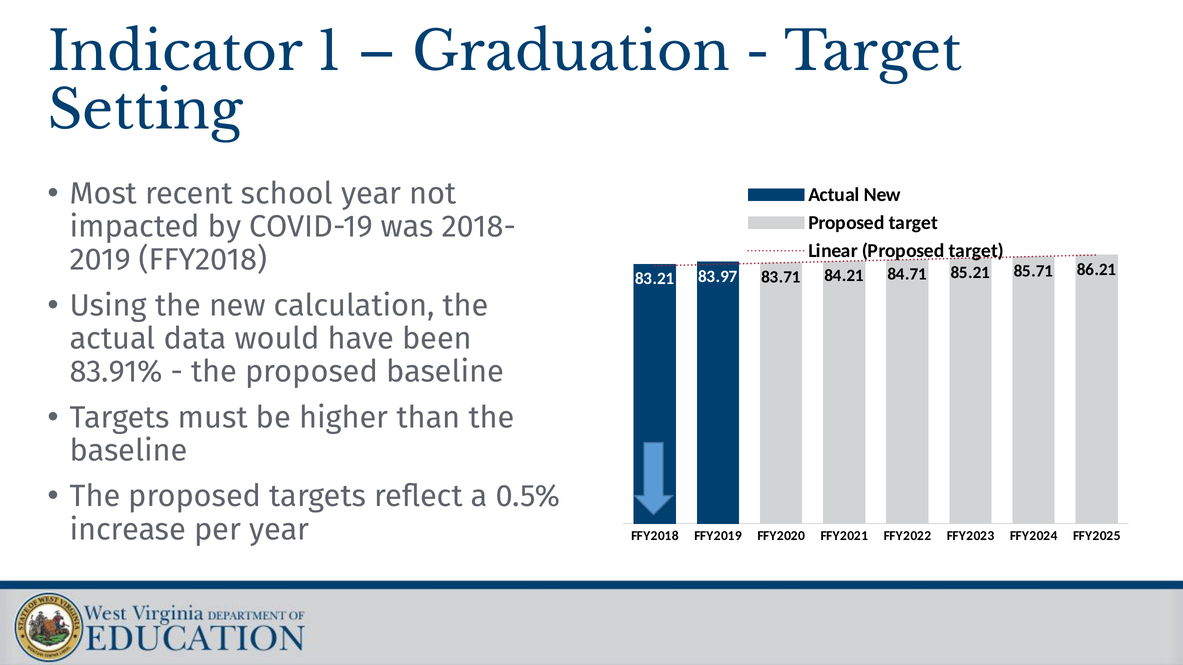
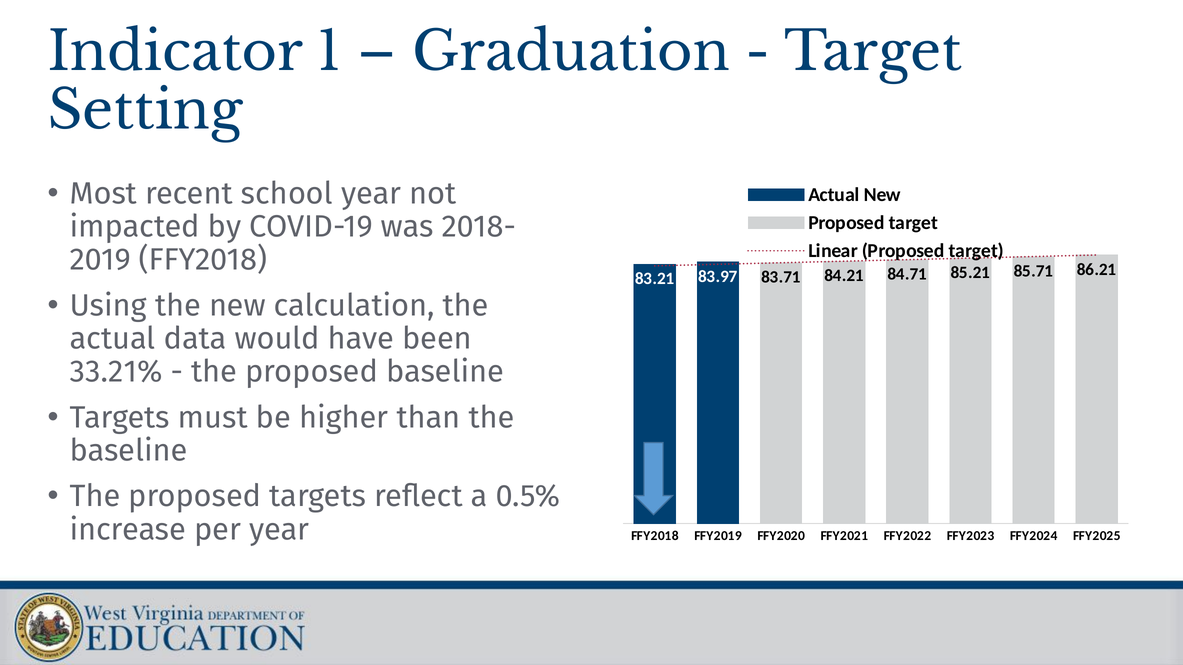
83.91%: 83.91% -> 33.21%
